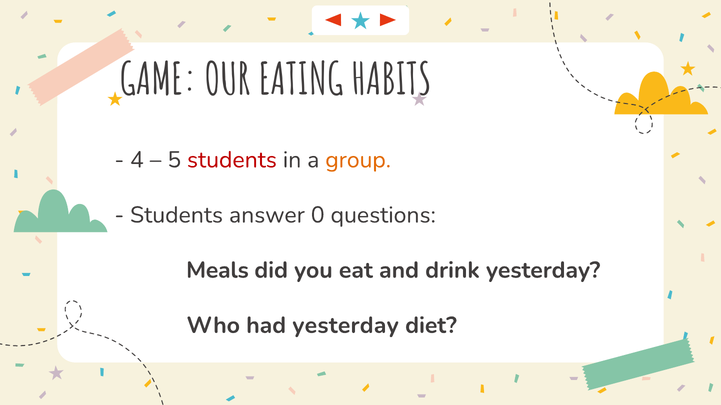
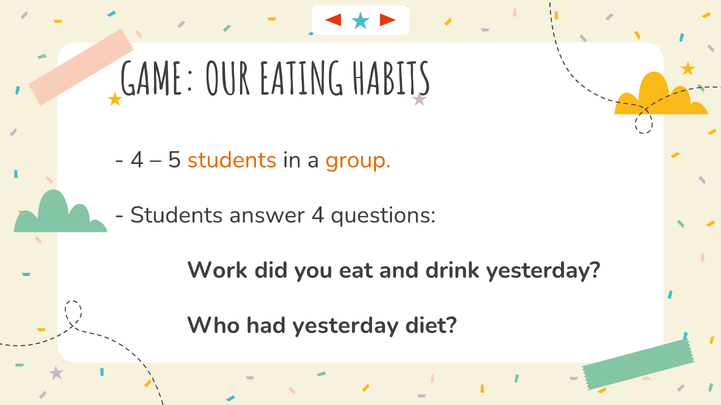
students at (232, 160) colour: red -> orange
answer 0: 0 -> 4
Meals: Meals -> Work
